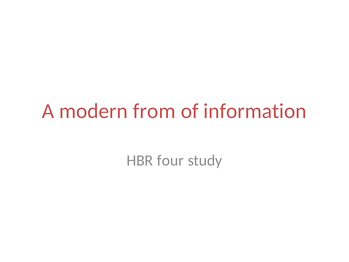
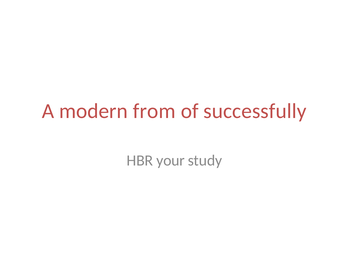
information: information -> successfully
four: four -> your
